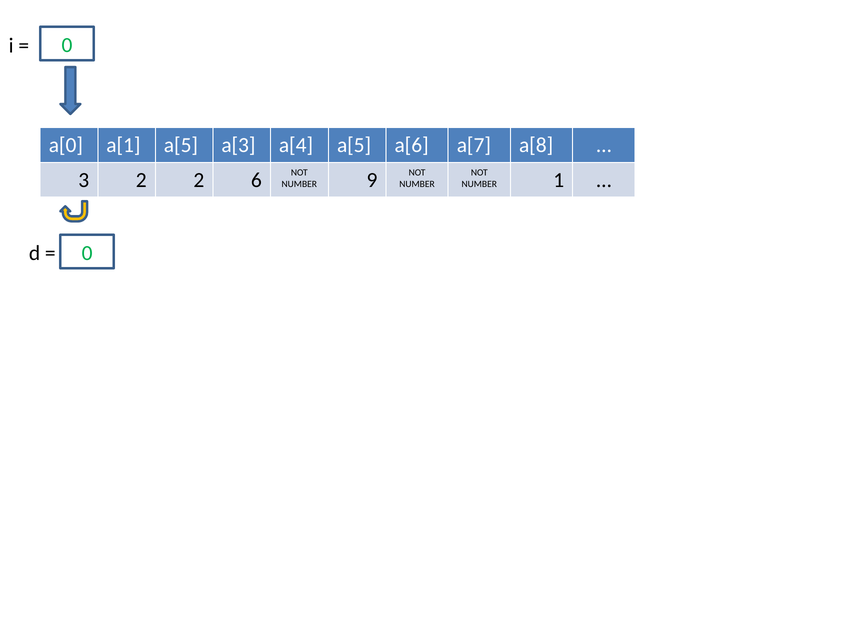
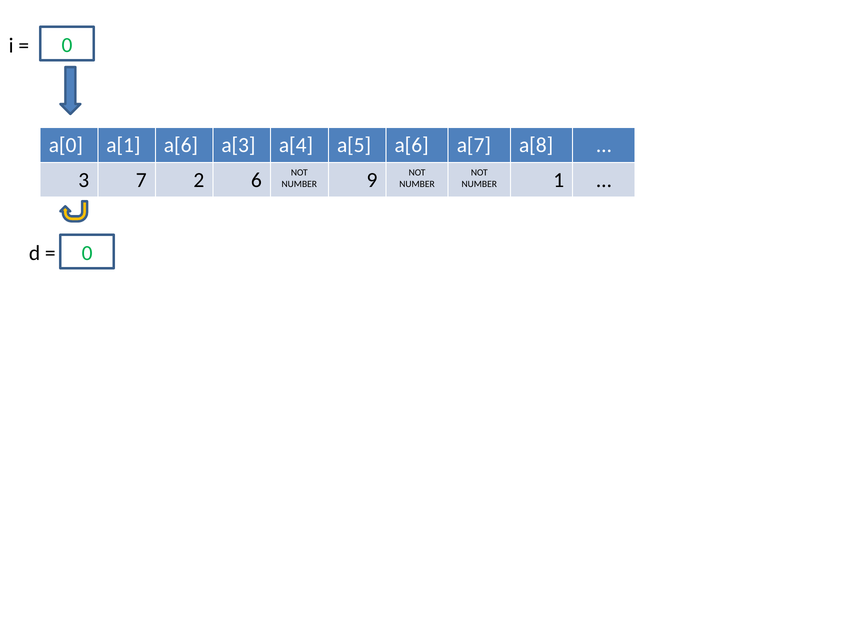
a[1 a[5: a[5 -> a[6
3 2: 2 -> 7
